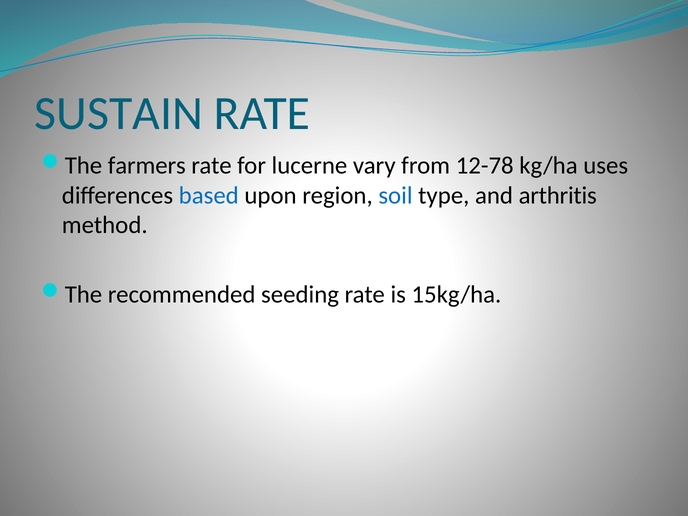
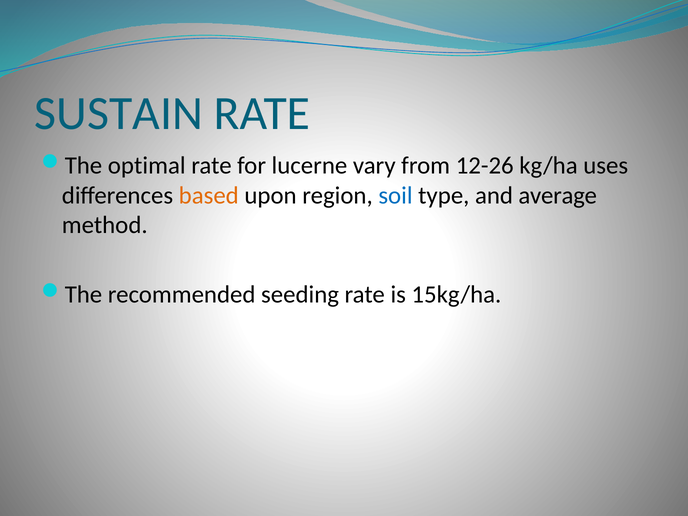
farmers: farmers -> optimal
12-78: 12-78 -> 12-26
based colour: blue -> orange
arthritis: arthritis -> average
